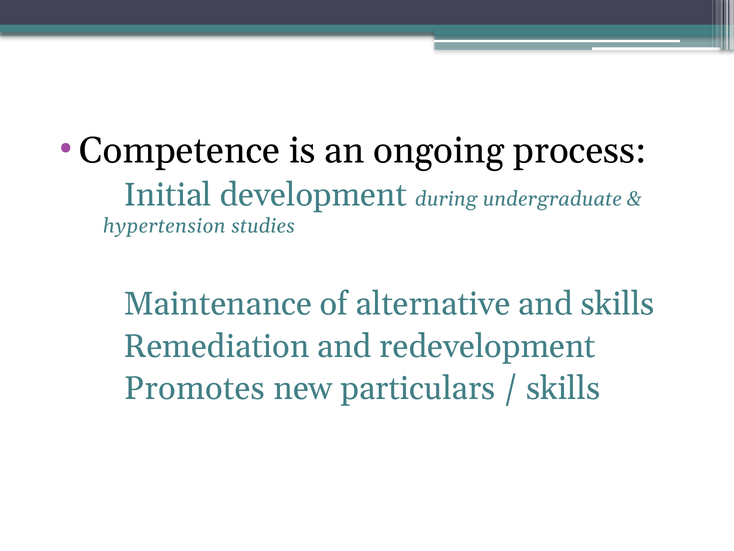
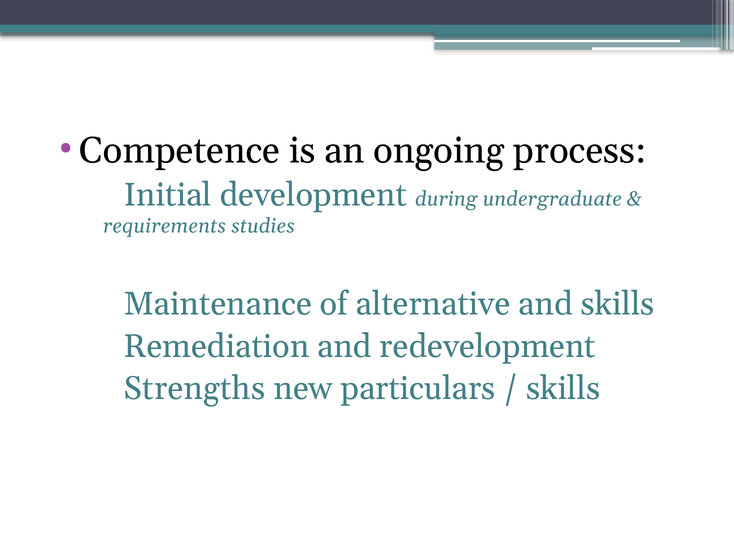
hypertension: hypertension -> requirements
Promotes: Promotes -> Strengths
